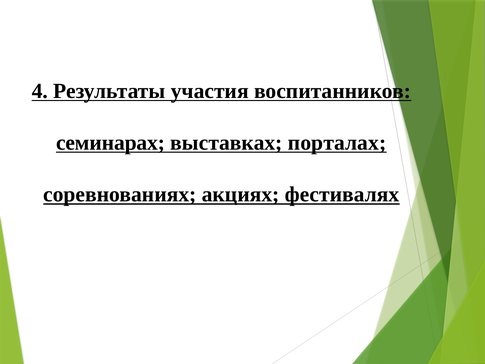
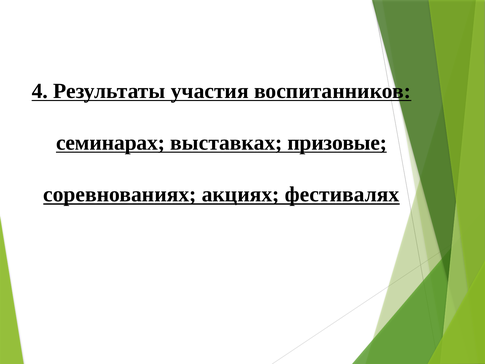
порталах: порталах -> призовые
